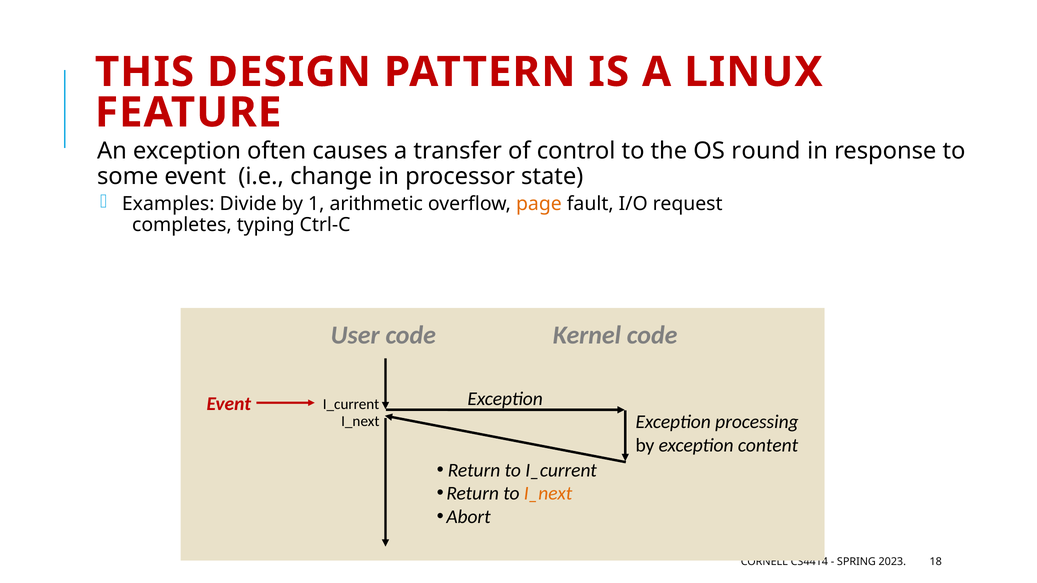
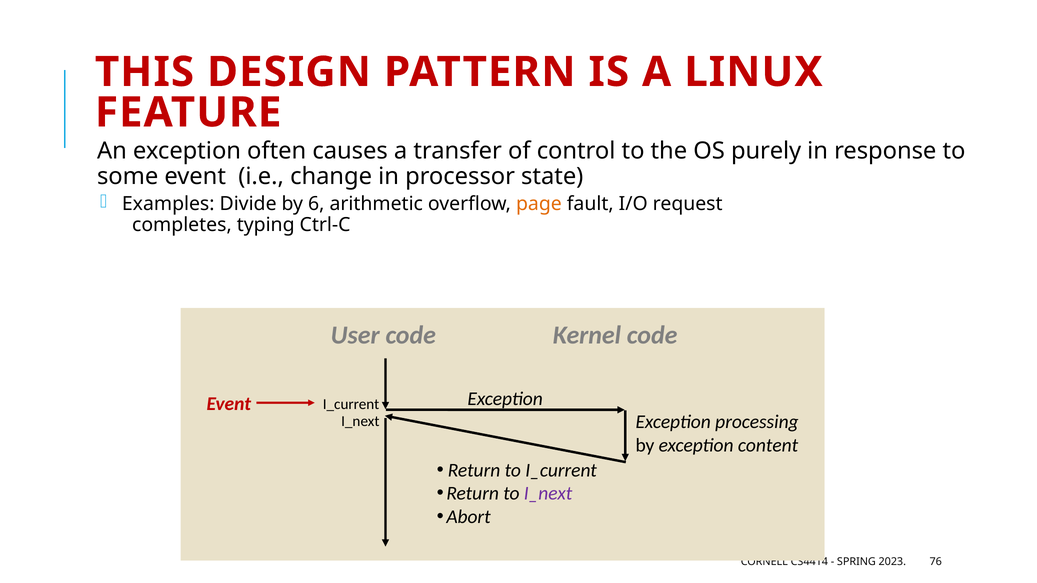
round: round -> purely
1: 1 -> 6
I_next at (548, 494) colour: orange -> purple
18: 18 -> 76
